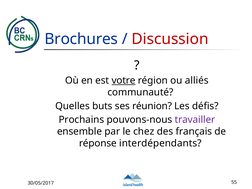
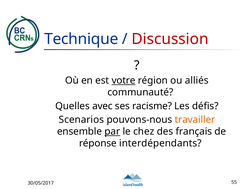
Brochures: Brochures -> Technique
buts: buts -> avec
réunion: réunion -> racisme
Prochains: Prochains -> Scenarios
travailler colour: purple -> orange
par underline: none -> present
